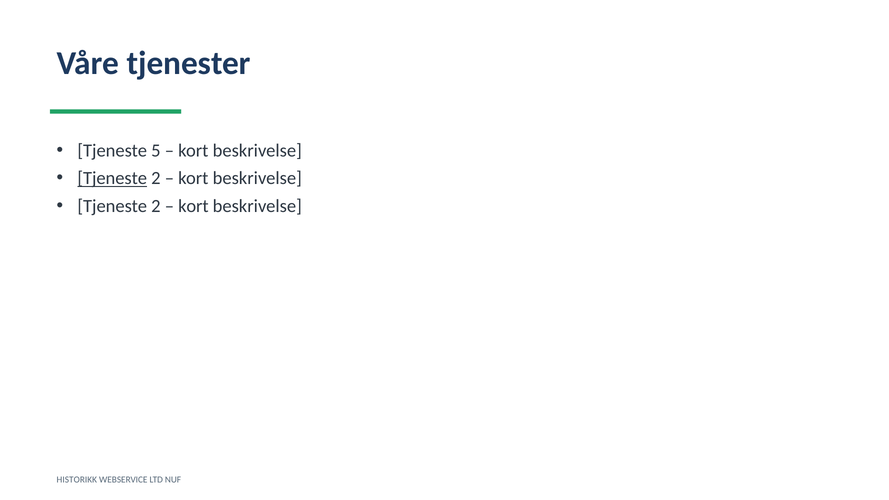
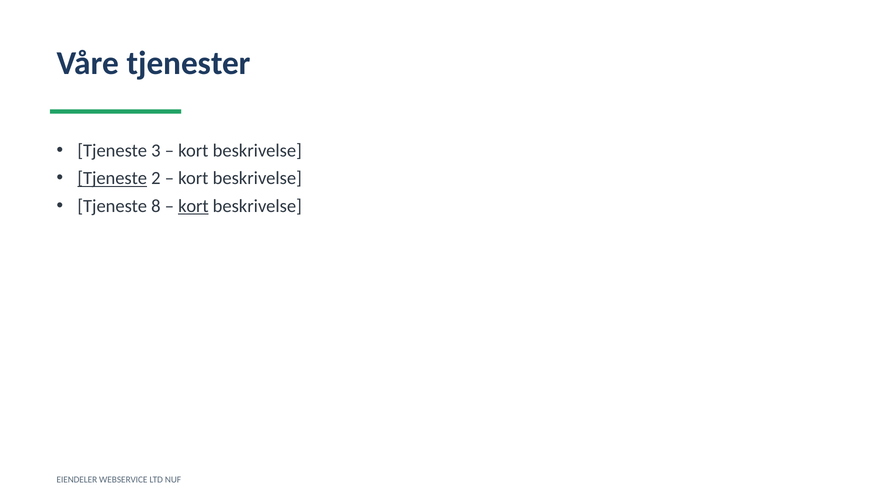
5: 5 -> 3
2 at (156, 206): 2 -> 8
kort at (193, 206) underline: none -> present
HISTORIKK: HISTORIKK -> EIENDELER
